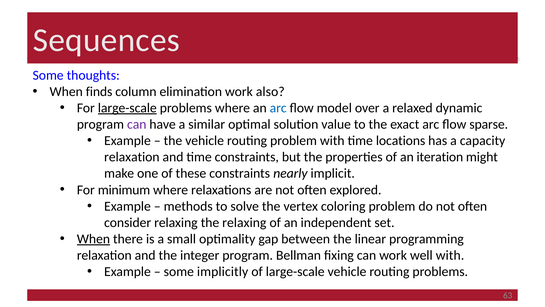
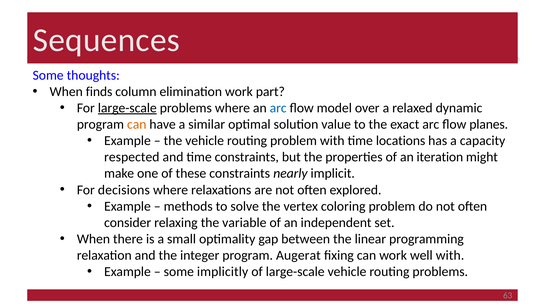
also: also -> part
can at (137, 124) colour: purple -> orange
sparse: sparse -> planes
relaxation at (132, 157): relaxation -> respected
minimum: minimum -> decisions
the relaxing: relaxing -> variable
When at (93, 239) underline: present -> none
Bellman: Bellman -> Augerat
